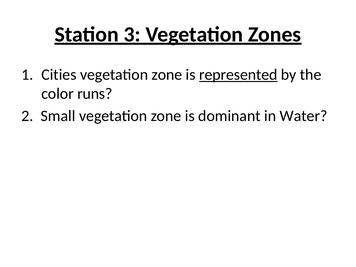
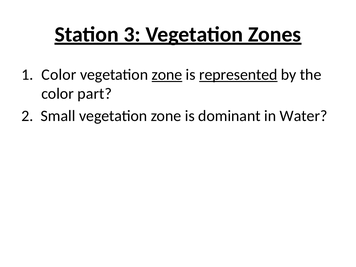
Cities at (59, 75): Cities -> Color
zone at (167, 75) underline: none -> present
runs: runs -> part
